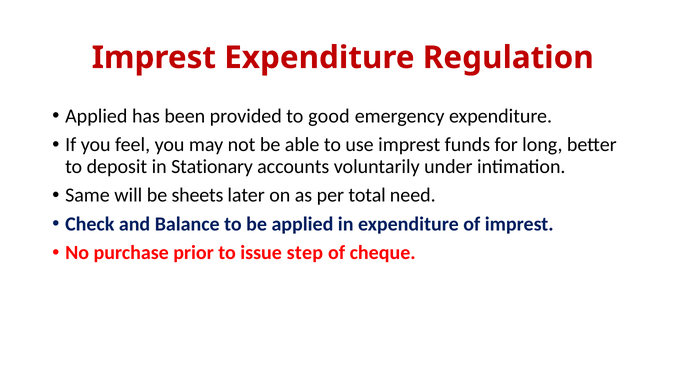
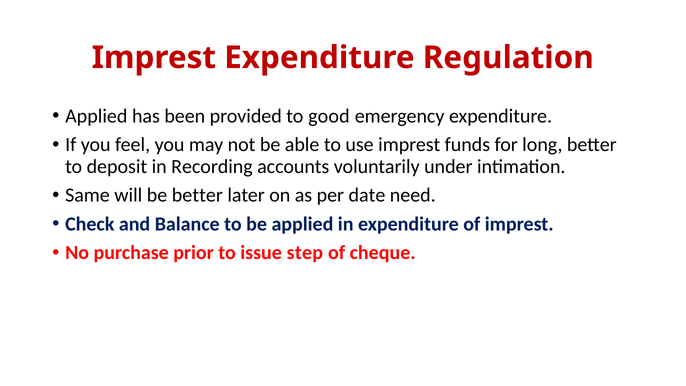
Stationary: Stationary -> Recording
be sheets: sheets -> better
total: total -> date
